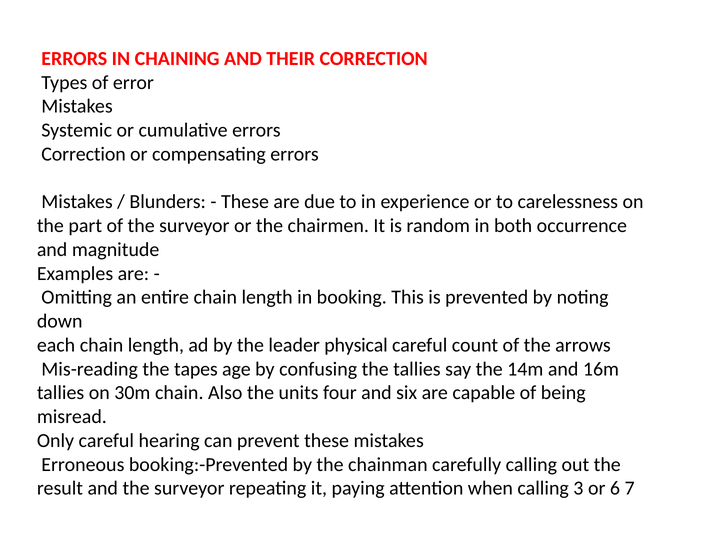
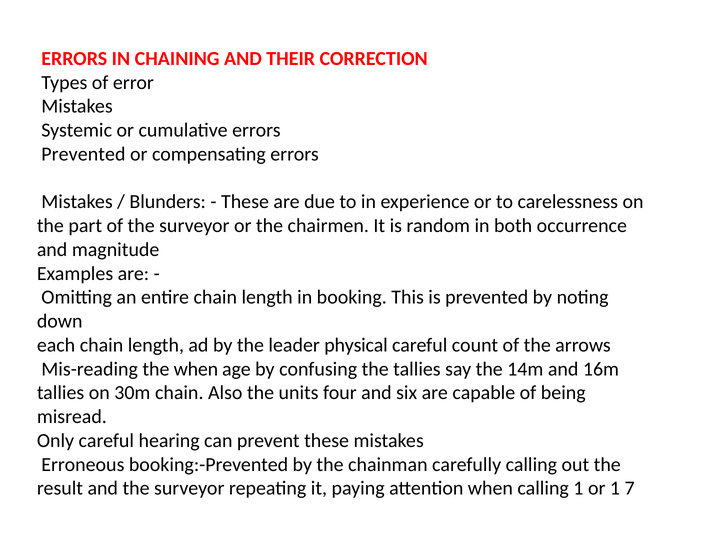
Correction at (84, 154): Correction -> Prevented
the tapes: tapes -> when
calling 3: 3 -> 1
or 6: 6 -> 1
